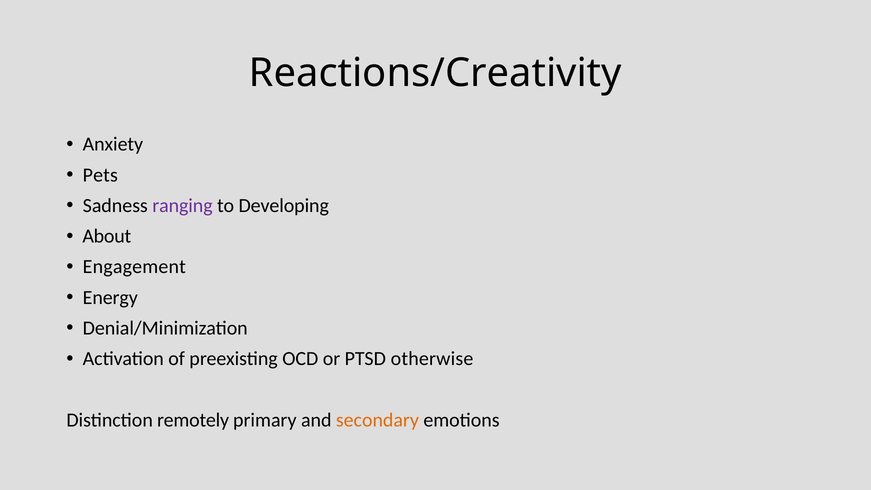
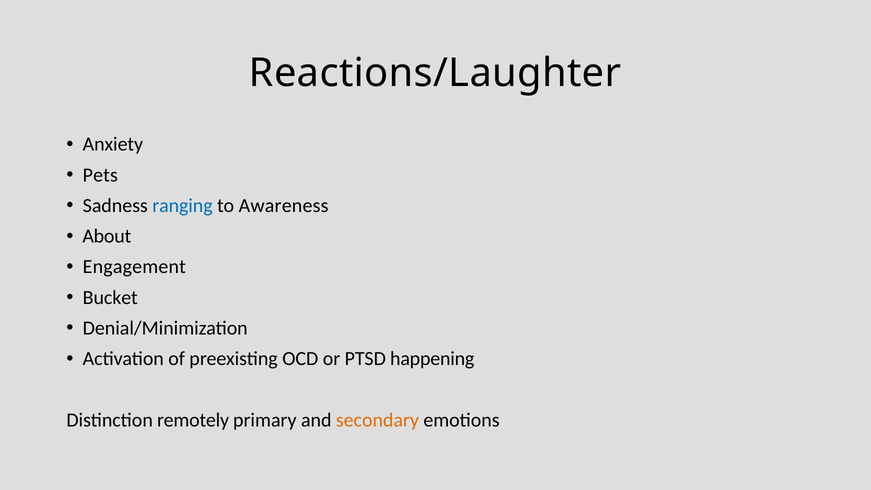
Reactions/Creativity: Reactions/Creativity -> Reactions/Laughter
ranging colour: purple -> blue
Developing: Developing -> Awareness
Energy: Energy -> Bucket
otherwise: otherwise -> happening
